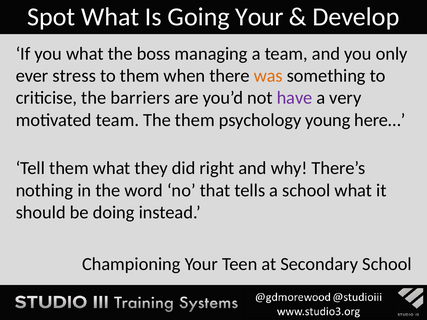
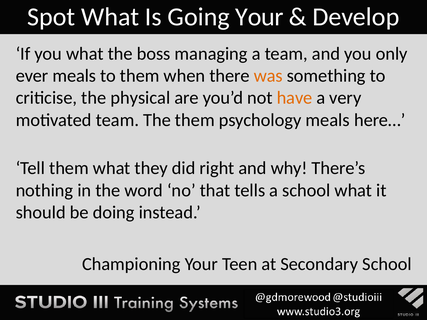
ever stress: stress -> meals
barriers: barriers -> physical
have colour: purple -> orange
psychology young: young -> meals
